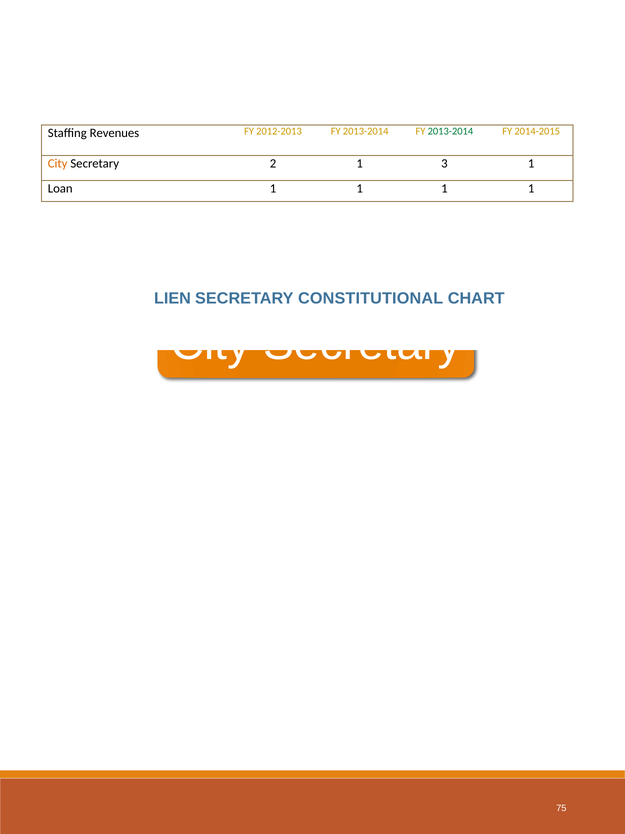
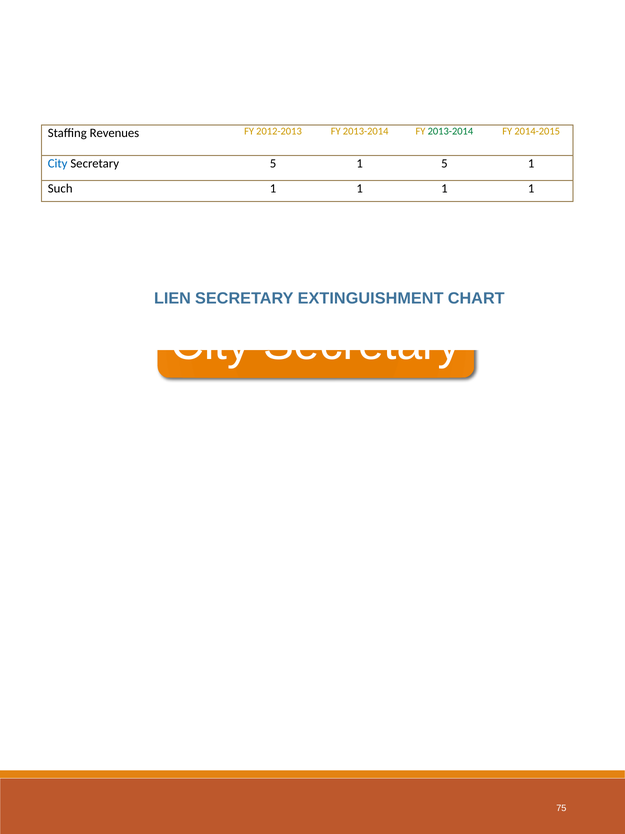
City at (58, 164) colour: orange -> blue
Secretary 2: 2 -> 5
1 3: 3 -> 5
Loan: Loan -> Such
CONSTITUTIONAL: CONSTITUTIONAL -> EXTINGUISHMENT
